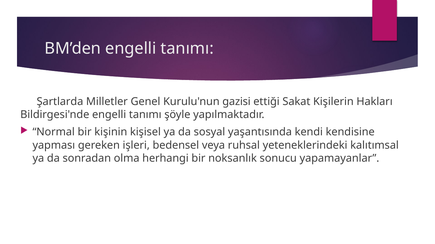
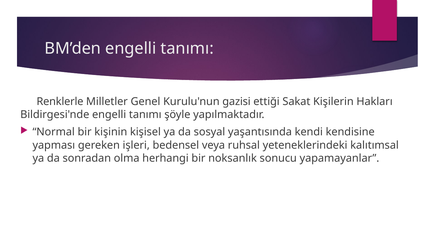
Şartlarda: Şartlarda -> Renklerle
